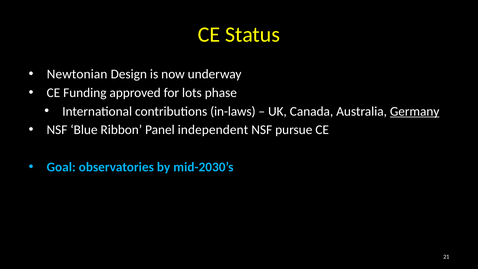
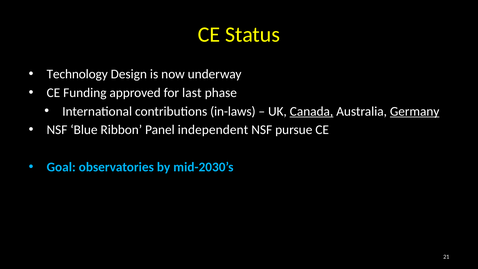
Newtonian: Newtonian -> Technology
lots: lots -> last
Canada underline: none -> present
